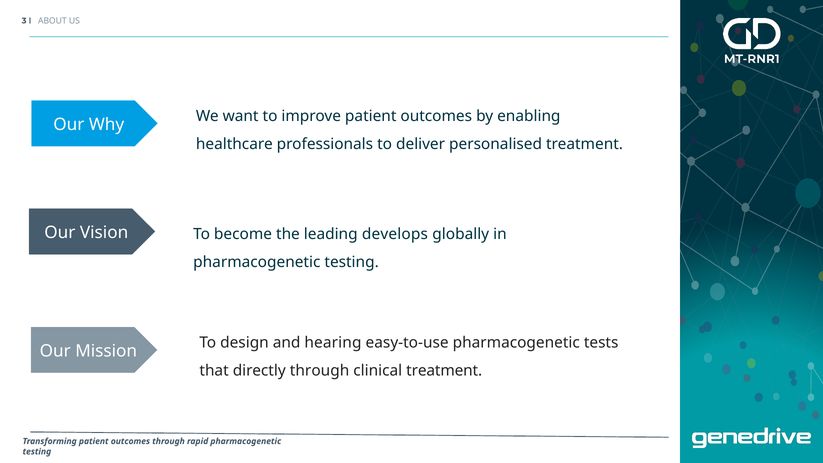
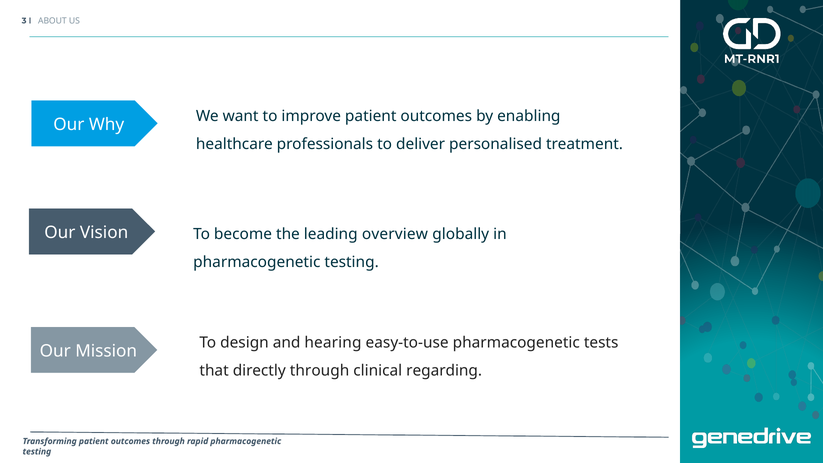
develops: develops -> overview
clinical treatment: treatment -> regarding
